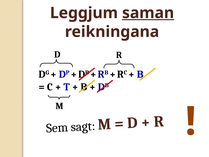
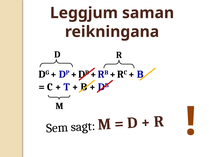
saman underline: present -> none
